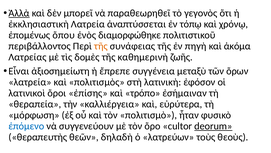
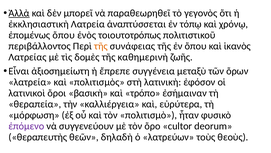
διαμορφώθηκε: διαμορφώθηκε -> τοιουτοτρόπως
ἐν πηγὴ: πηγὴ -> ὅπου
ἀκόμα: ἀκόμα -> ἱκανὸς
ἐπίσης: ἐπίσης -> βασικὴ
ἑπόμενο colour: blue -> purple
deorum underline: present -> none
